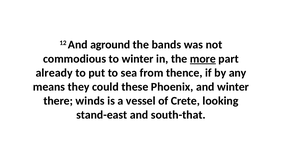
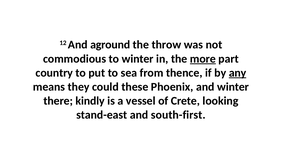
bands: bands -> throw
already: already -> country
any underline: none -> present
winds: winds -> kindly
south-that: south-that -> south-first
